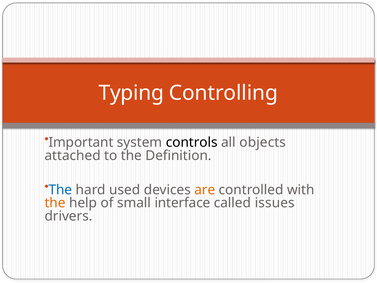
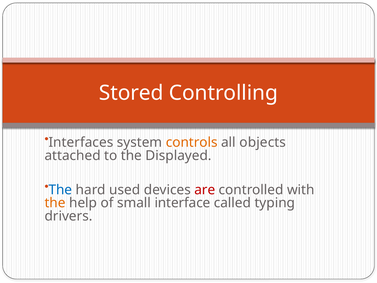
Typing: Typing -> Stored
Important: Important -> Interfaces
controls colour: black -> orange
Definition: Definition -> Displayed
are colour: orange -> red
issues: issues -> typing
